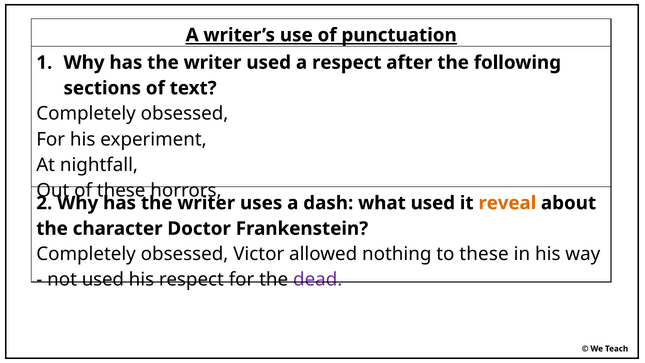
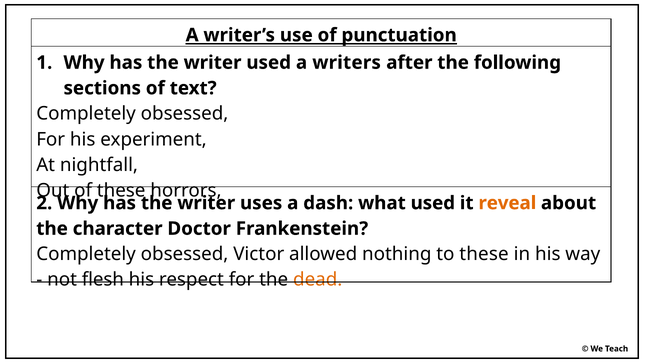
a respect: respect -> writers
not used: used -> flesh
dead colour: purple -> orange
